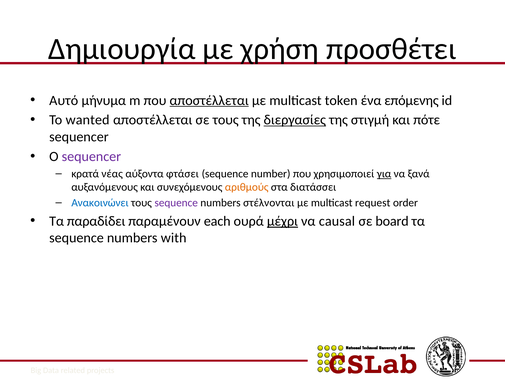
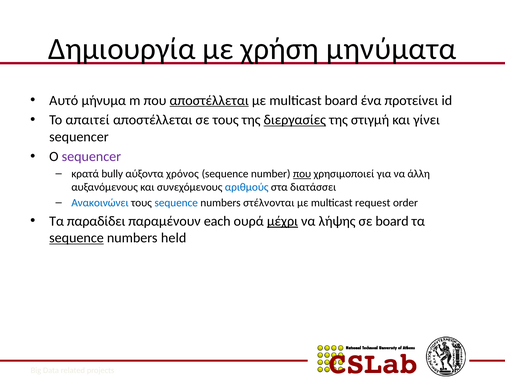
προσθέτει: προσθέτει -> μηνύματα
multicast token: token -> board
επόμενης: επόμενης -> προτείνει
wanted: wanted -> απαιτεί
πότε: πότε -> γίνει
νέας: νέας -> bully
φτάσει: φτάσει -> χρόνος
που at (302, 174) underline: none -> present
για underline: present -> none
ξανά: ξανά -> άλλη
αριθμούς colour: orange -> blue
sequence at (176, 203) colour: purple -> blue
causal: causal -> λήψης
sequence at (76, 238) underline: none -> present
with: with -> held
